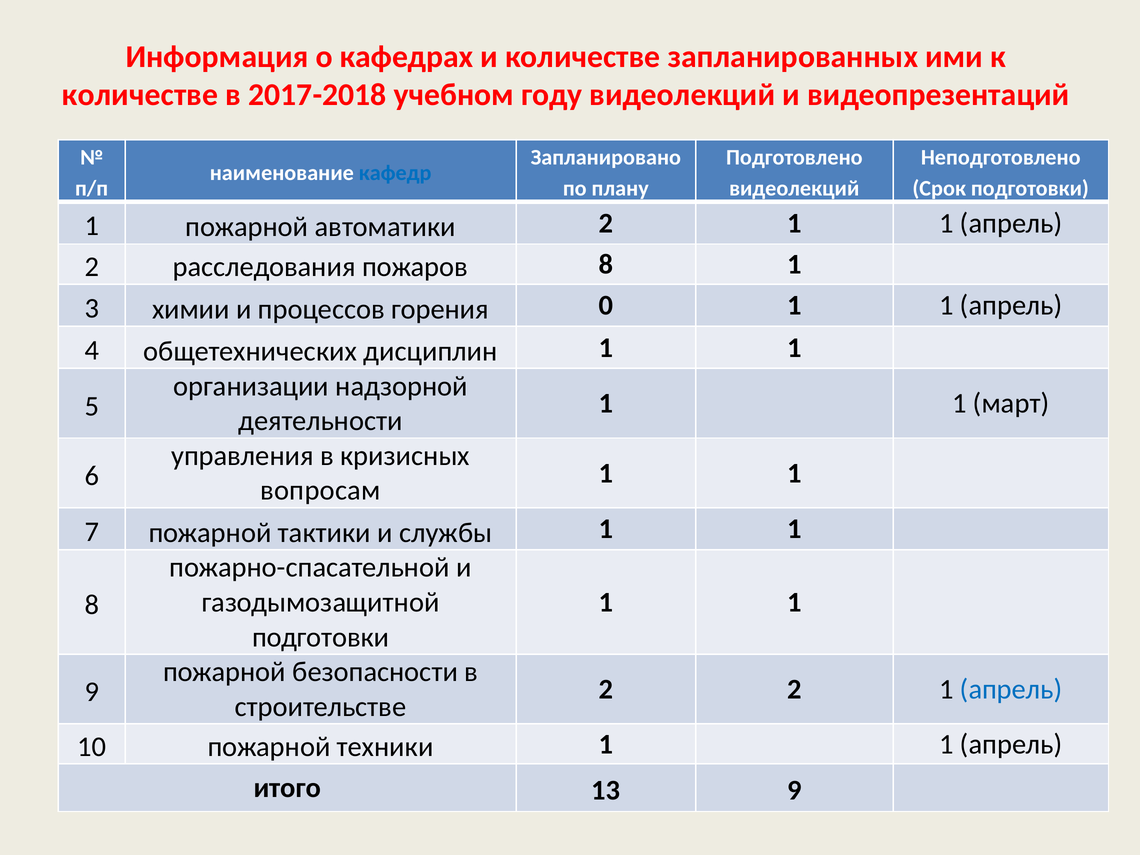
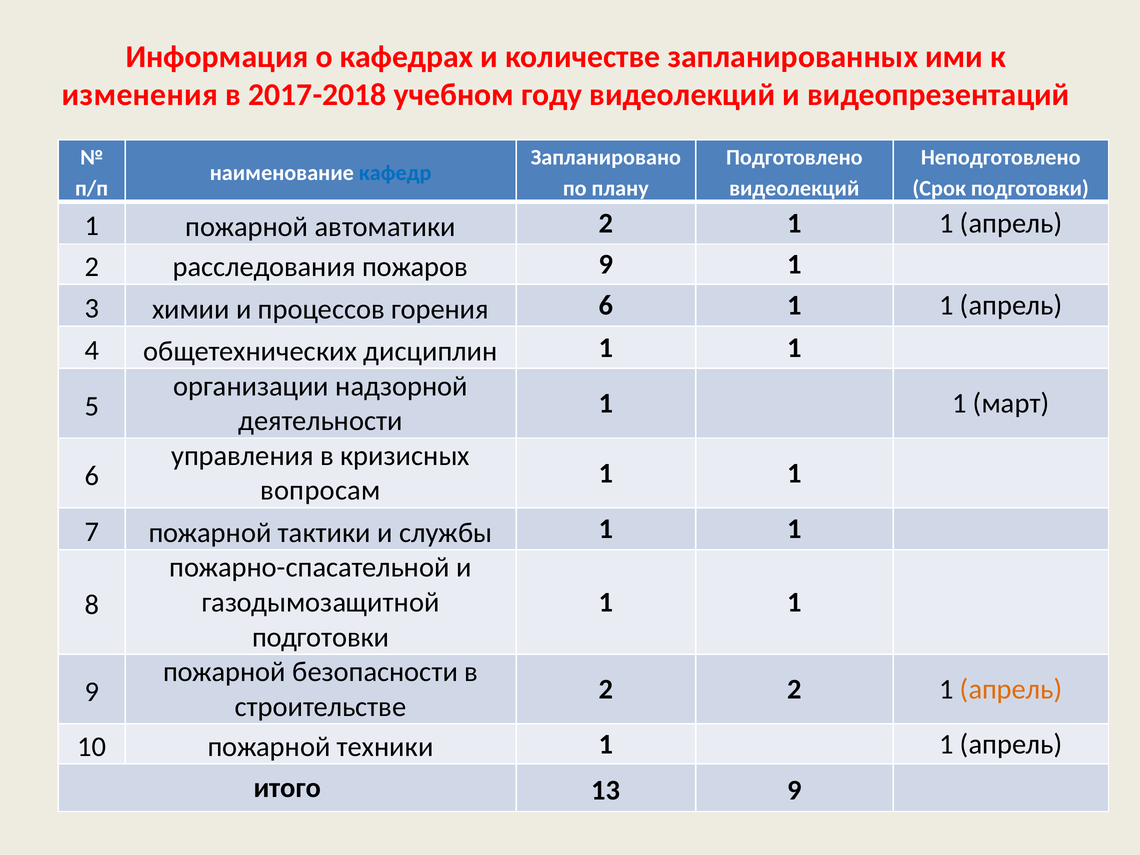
количестве at (140, 95): количестве -> изменения
пожаров 8: 8 -> 9
горения 0: 0 -> 6
апрель at (1011, 689) colour: blue -> orange
